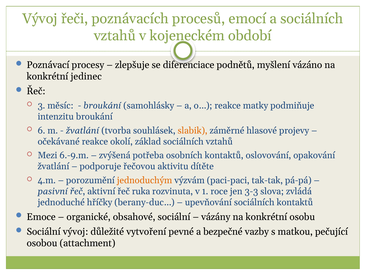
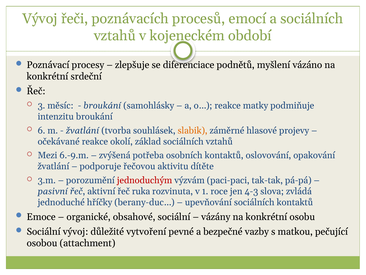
jedinec: jedinec -> srdeční
4.m: 4.m -> 3.m
jednoduchým colour: orange -> red
3-3: 3-3 -> 4-3
